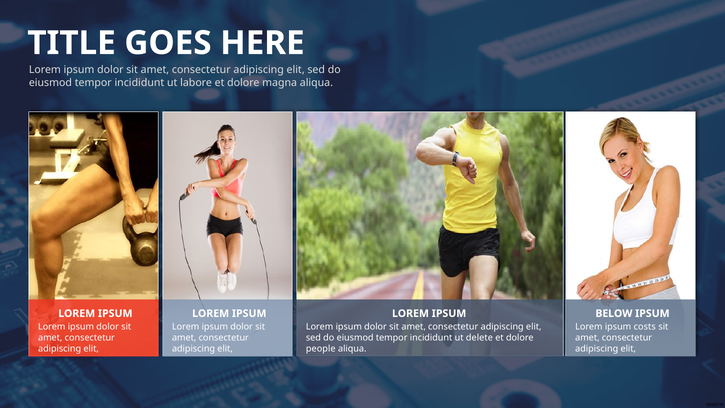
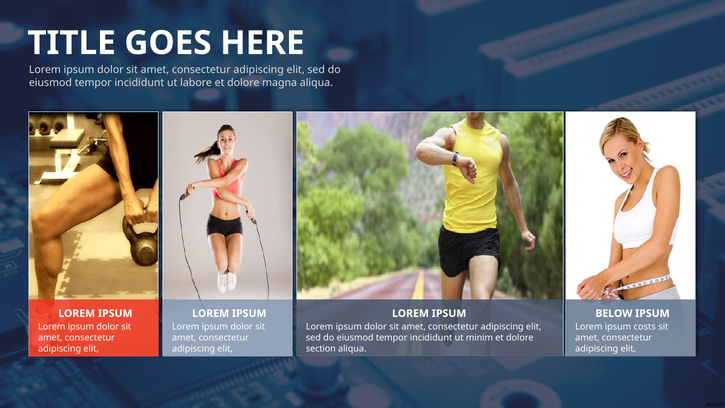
delete: delete -> minim
people: people -> section
